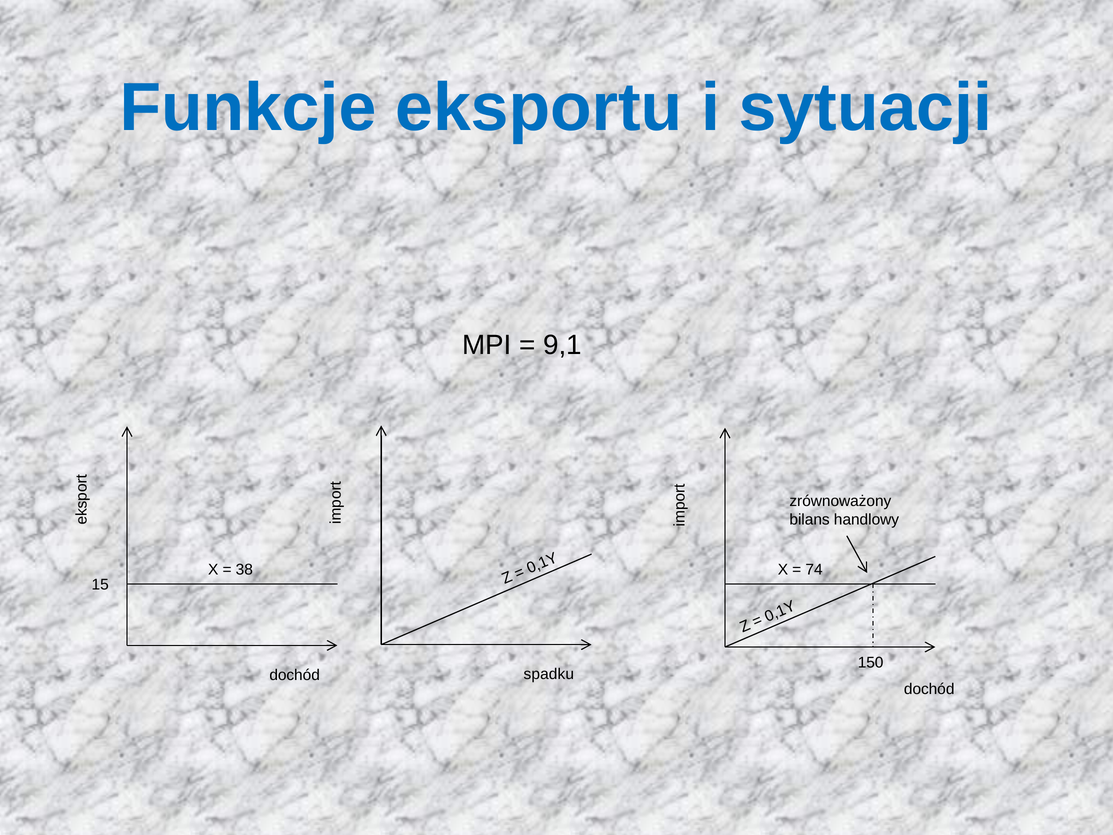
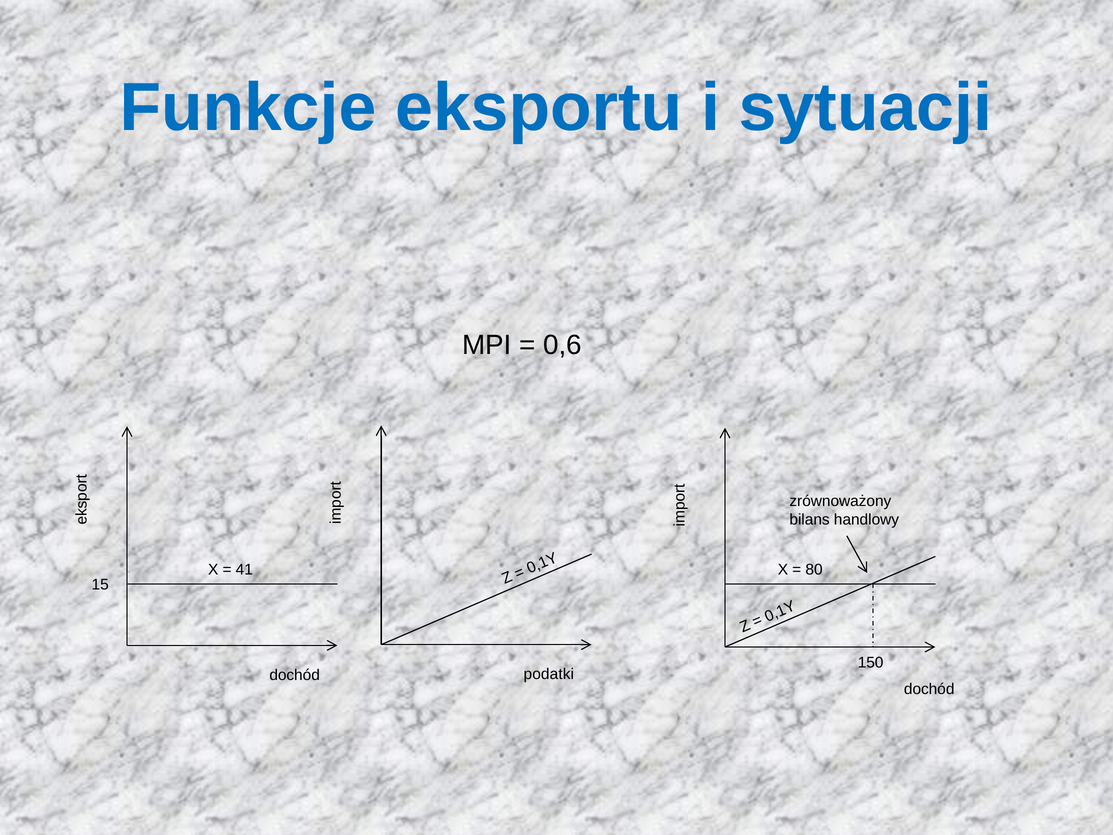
9,1: 9,1 -> 0,6
38: 38 -> 41
74: 74 -> 80
spadku: spadku -> podatki
